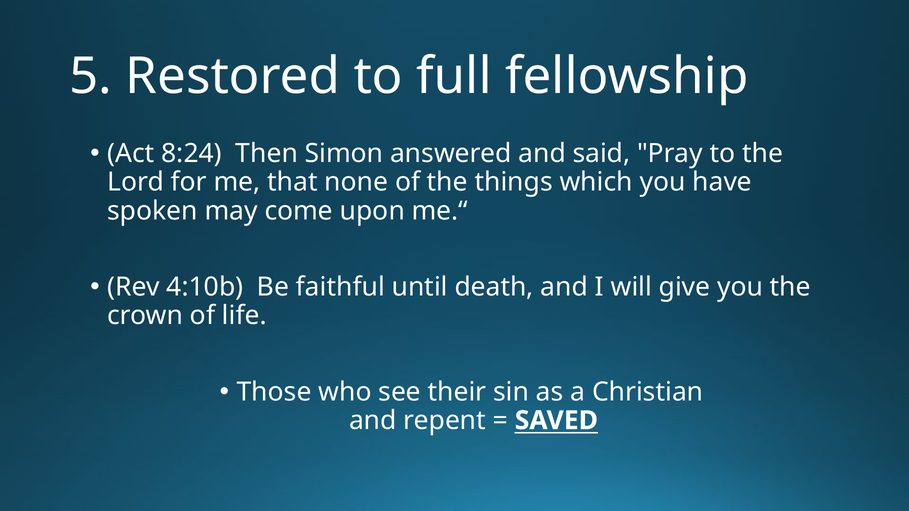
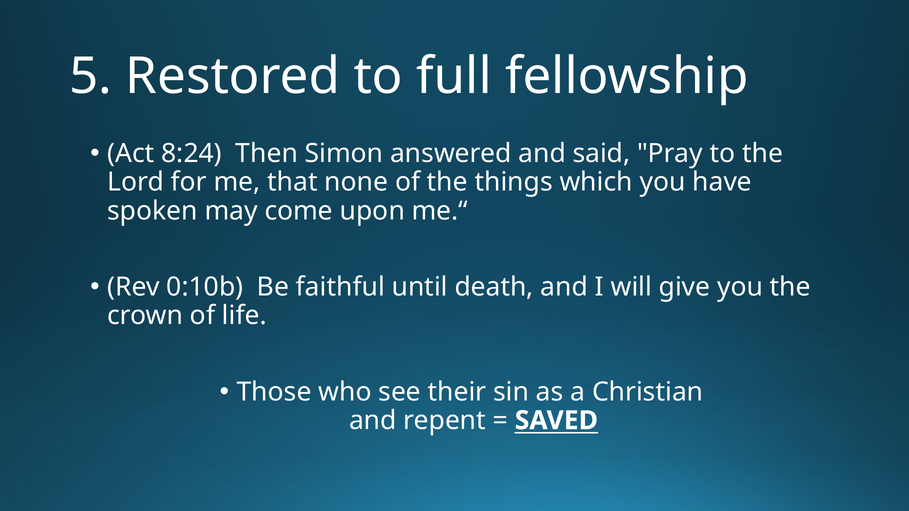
4:10b: 4:10b -> 0:10b
